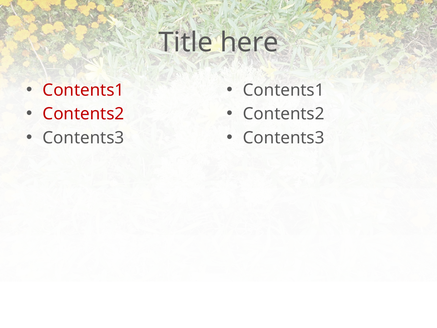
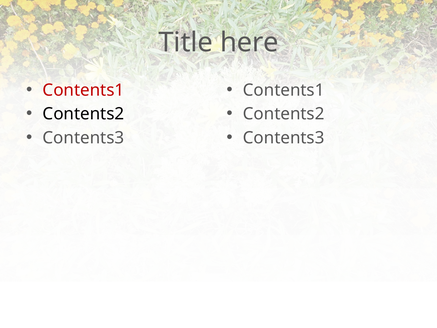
Contents2 at (83, 114) colour: red -> black
